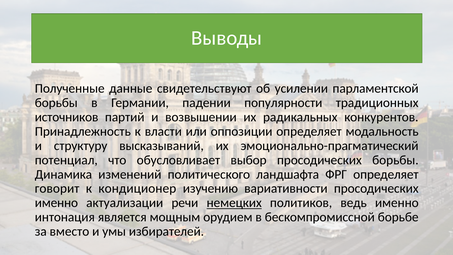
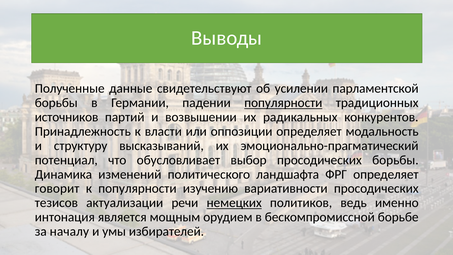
популярности at (283, 103) underline: none -> present
к кондиционер: кондиционер -> популярности
именно at (56, 203): именно -> тезисов
вместо: вместо -> началу
